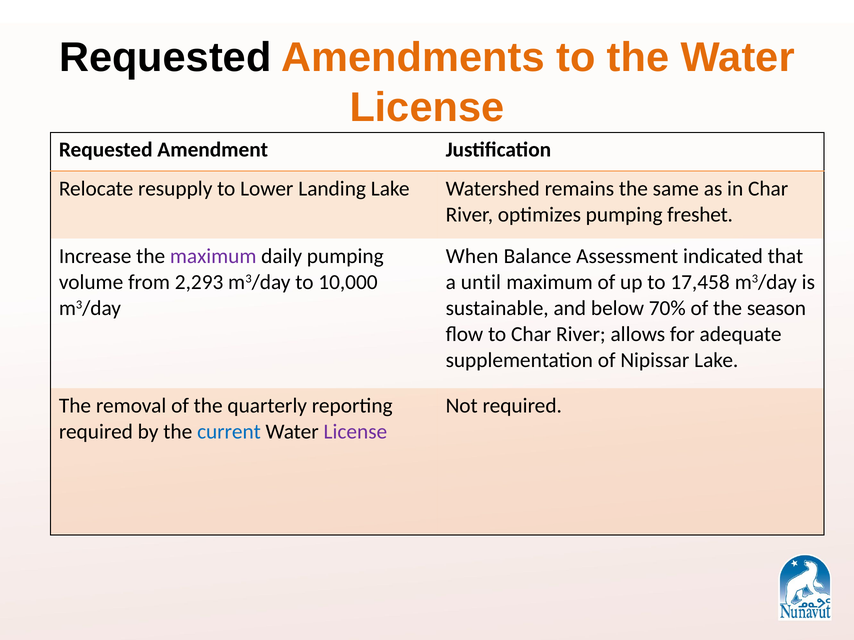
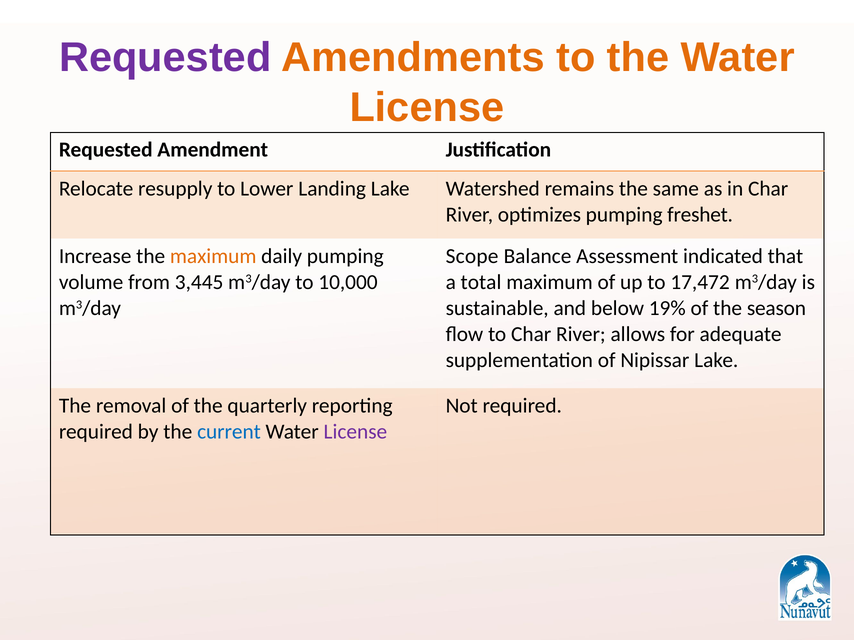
Requested at (165, 58) colour: black -> purple
maximum at (213, 256) colour: purple -> orange
When: When -> Scope
2,293: 2,293 -> 3,445
until: until -> total
17,458: 17,458 -> 17,472
70%: 70% -> 19%
